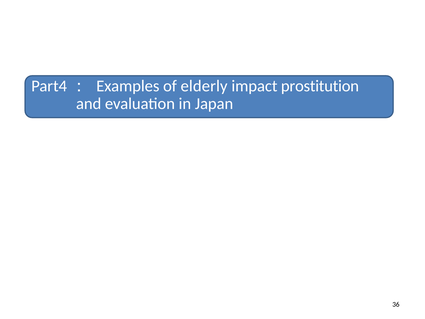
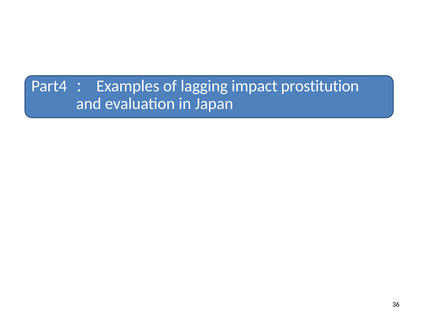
elderly: elderly -> lagging
